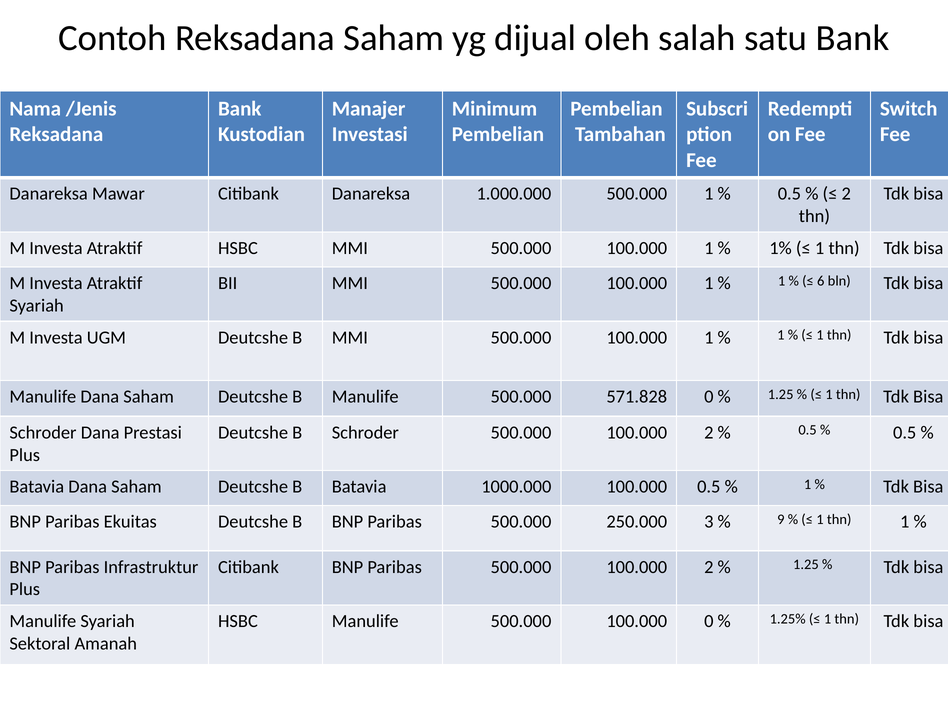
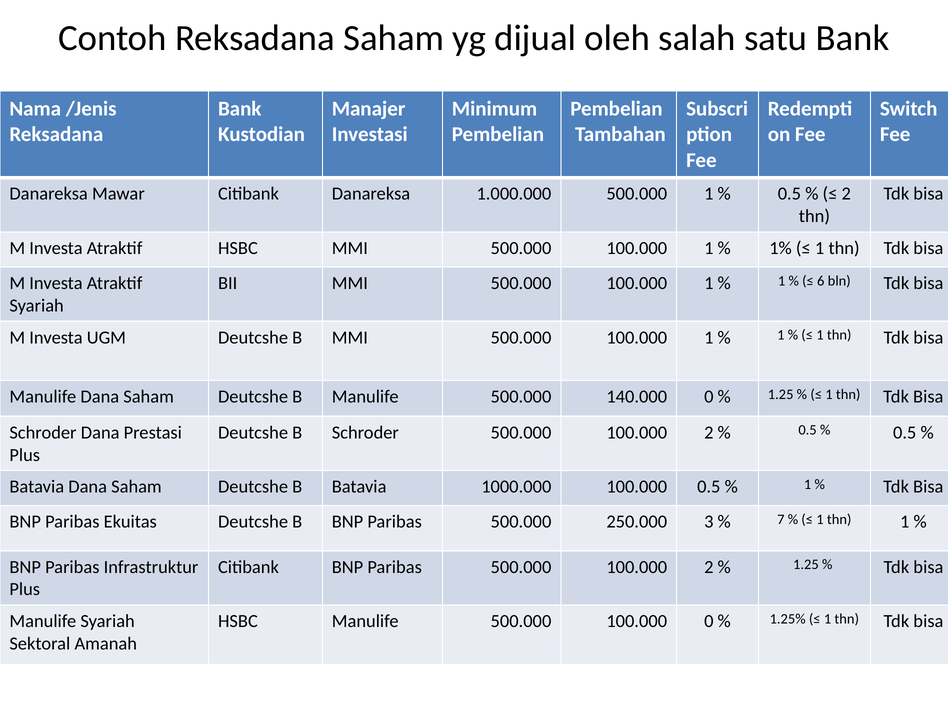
571.828: 571.828 -> 140.000
9: 9 -> 7
